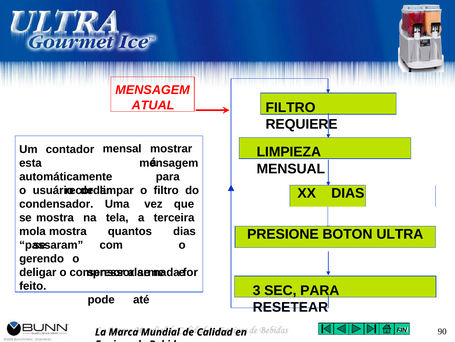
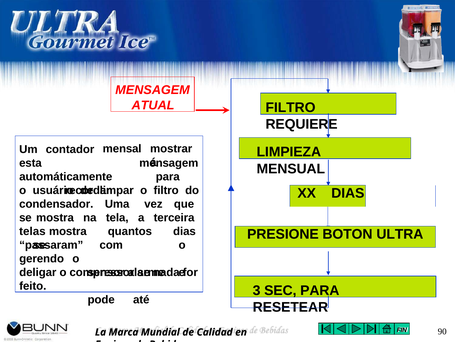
mola: mola -> telas
